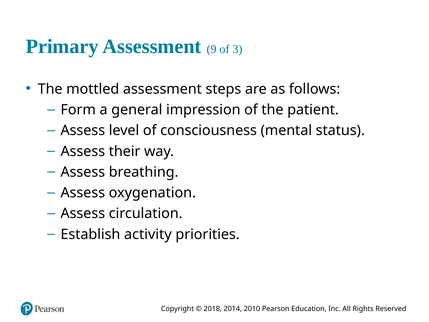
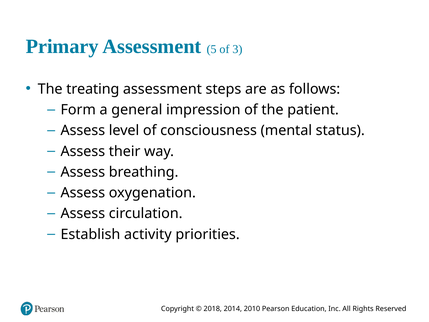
9: 9 -> 5
mottled: mottled -> treating
